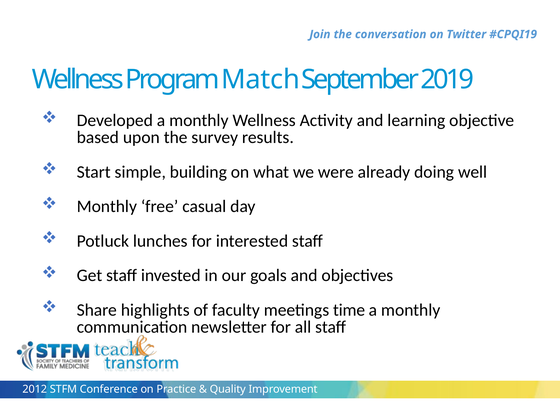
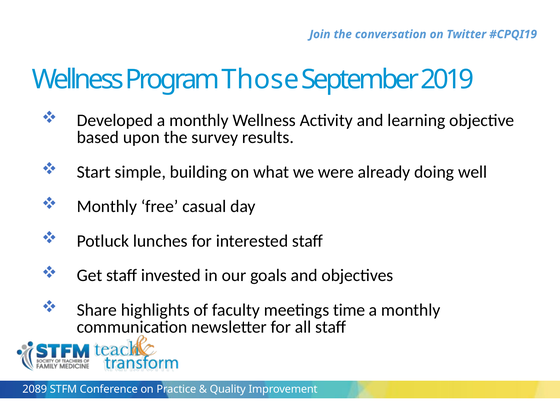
Match: Match -> Those
2012: 2012 -> 2089
